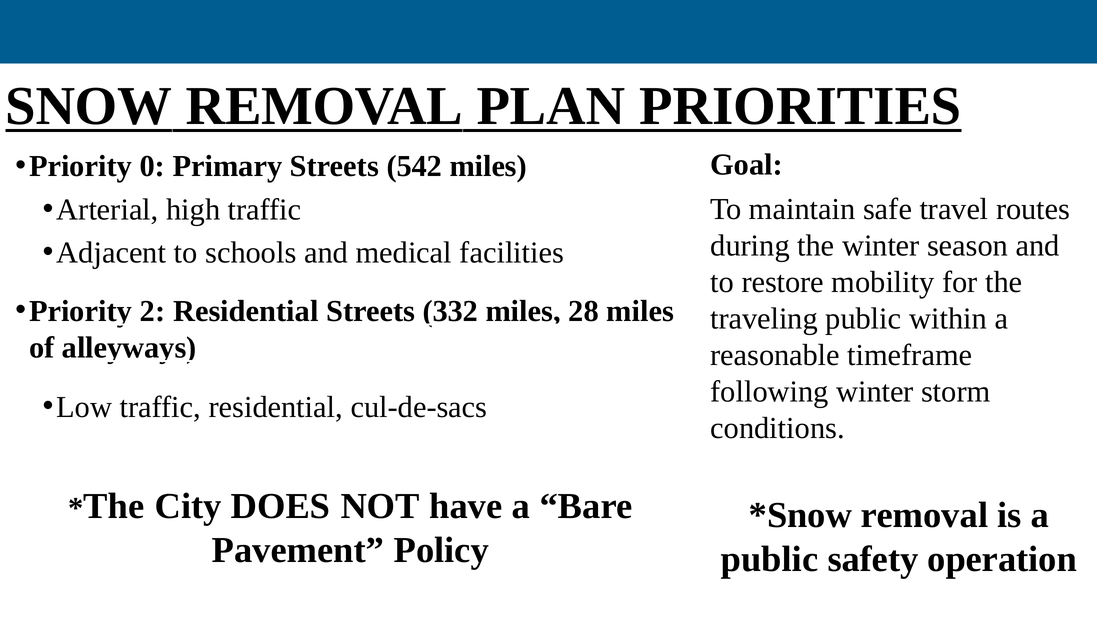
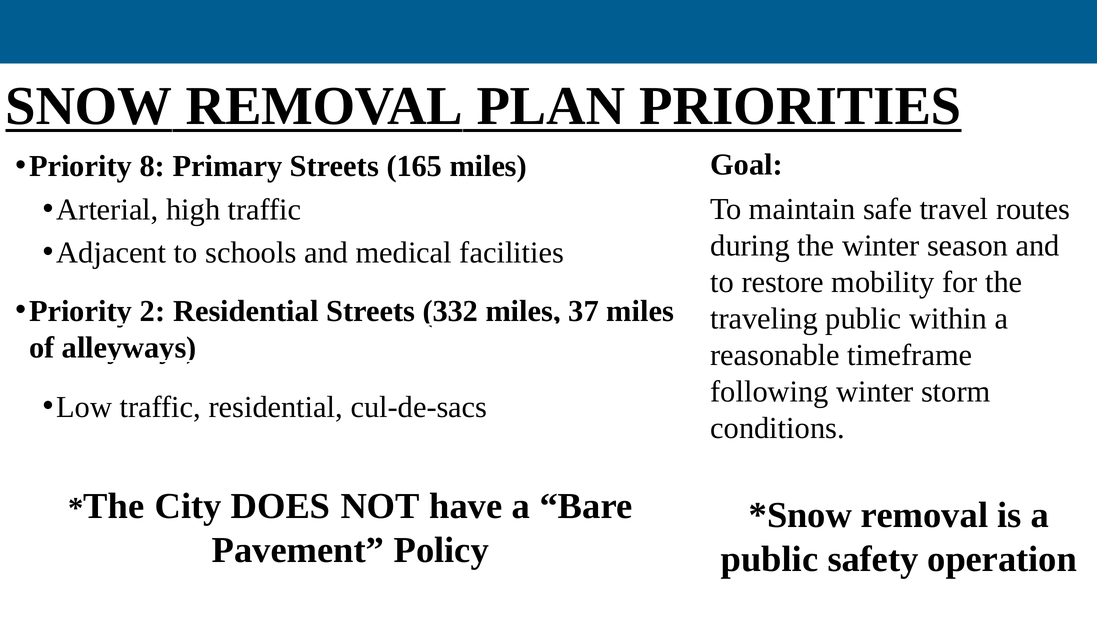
0: 0 -> 8
542: 542 -> 165
28: 28 -> 37
